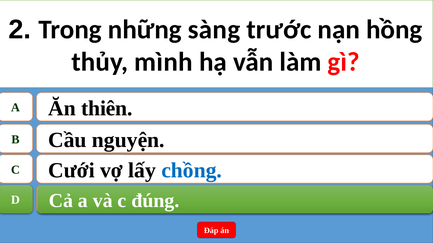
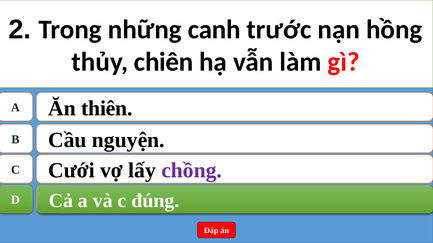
sàng: sàng -> canh
mình: mình -> chiên
chồng colour: blue -> purple
